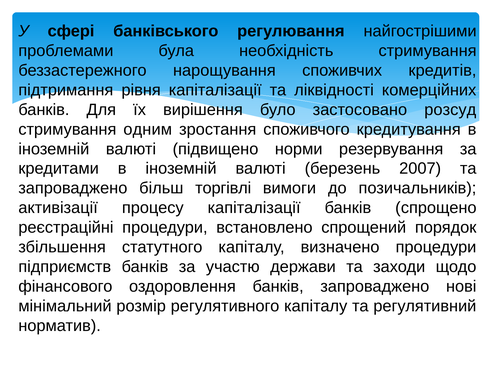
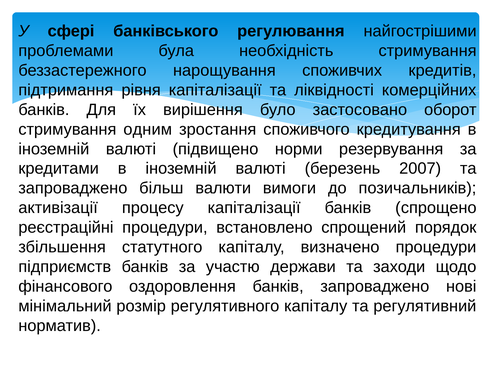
розсуд: розсуд -> оборот
торгівлі: торгівлі -> валюти
